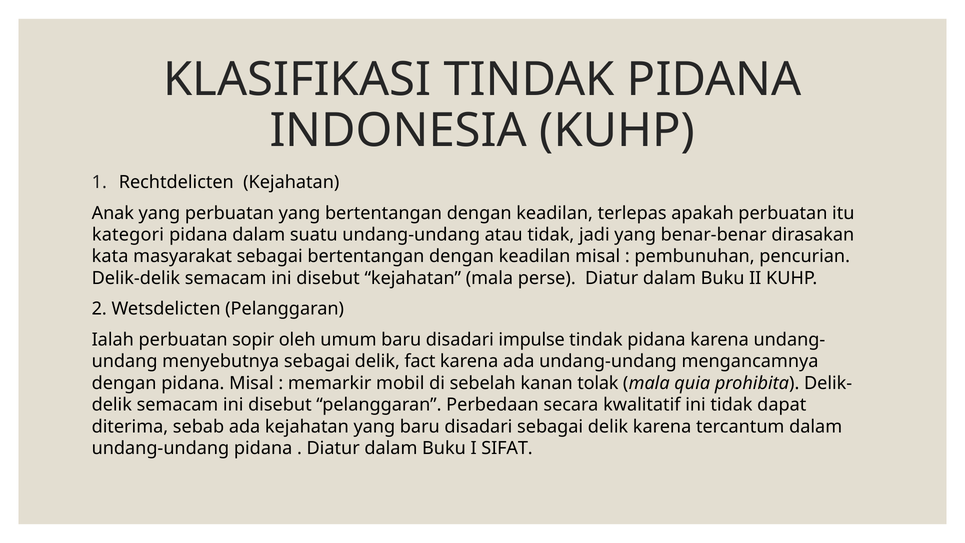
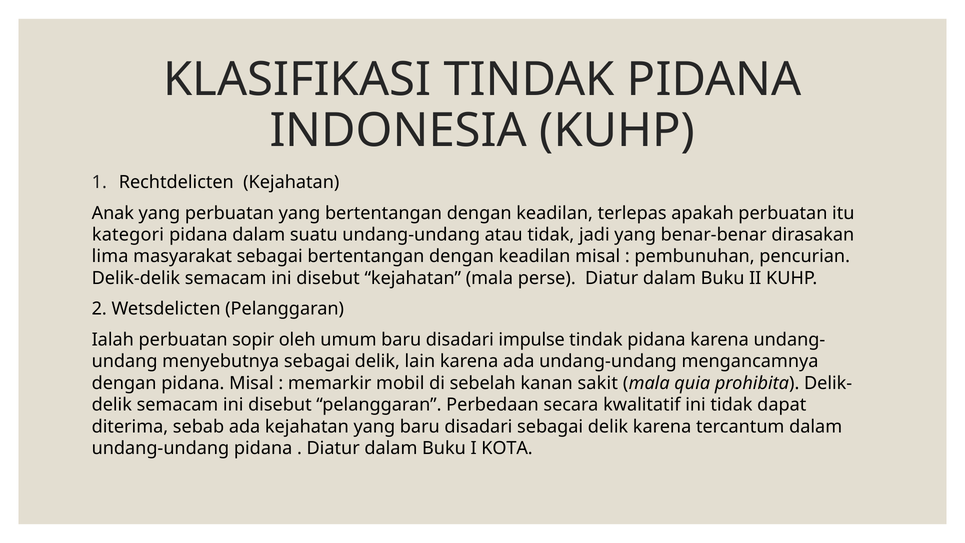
kata: kata -> lima
fact: fact -> lain
tolak: tolak -> sakit
SIFAT: SIFAT -> KOTA
